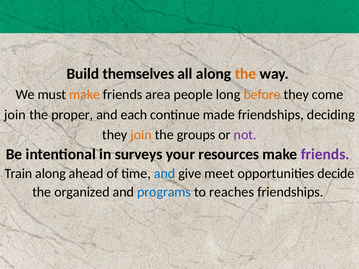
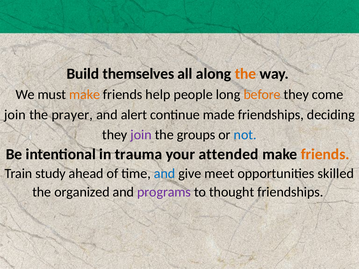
area: area -> help
proper: proper -> prayer
each: each -> alert
join at (141, 135) colour: orange -> purple
not colour: purple -> blue
surveys: surveys -> trauma
resources: resources -> attended
friends at (325, 154) colour: purple -> orange
Train along: along -> study
decide: decide -> skilled
programs colour: blue -> purple
reaches: reaches -> thought
